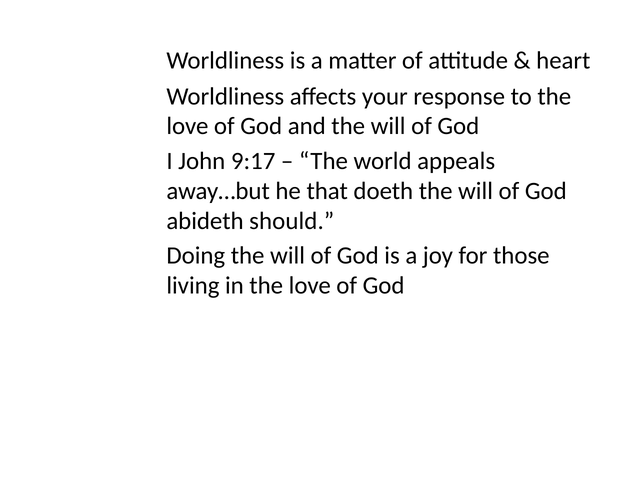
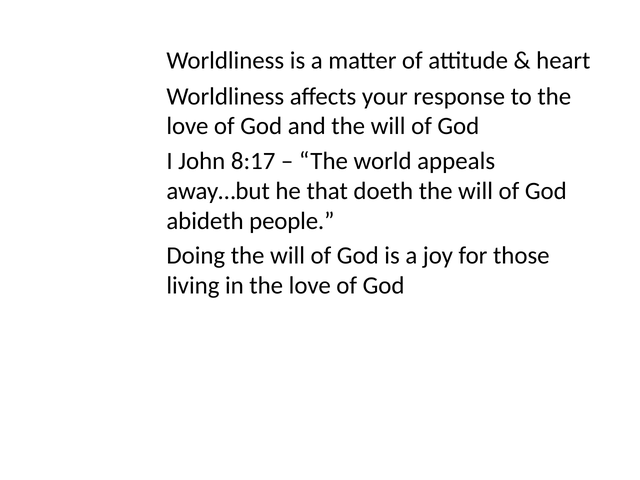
9:17: 9:17 -> 8:17
should: should -> people
